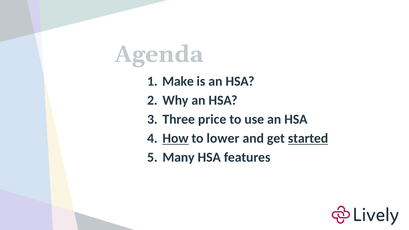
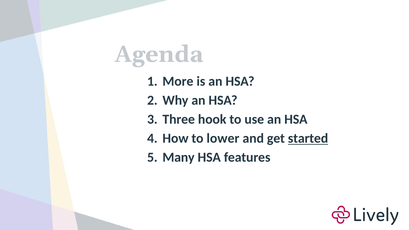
Make: Make -> More
price: price -> hook
How underline: present -> none
